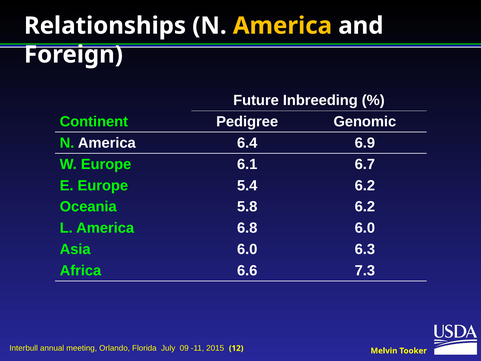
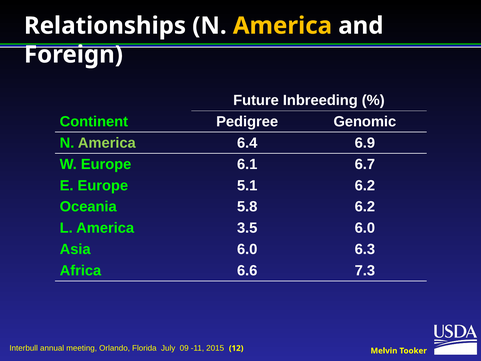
America at (107, 143) colour: white -> light green
5.4: 5.4 -> 5.1
6.8: 6.8 -> 3.5
